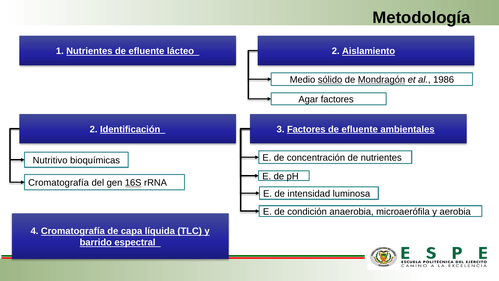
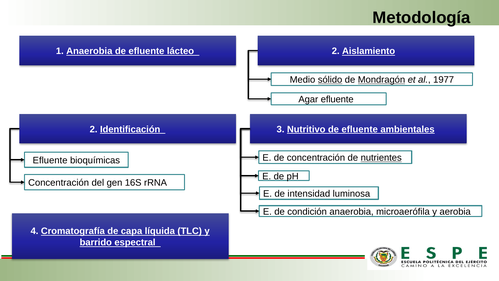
1 Nutrientes: Nutrientes -> Anaerobia
1986: 1986 -> 1977
Agar factores: factores -> efluente
3 Factores: Factores -> Nutritivo
nutrientes at (381, 158) underline: none -> present
Nutritivo at (50, 160): Nutritivo -> Efluente
Cromatografía at (59, 183): Cromatografía -> Concentración
16S underline: present -> none
